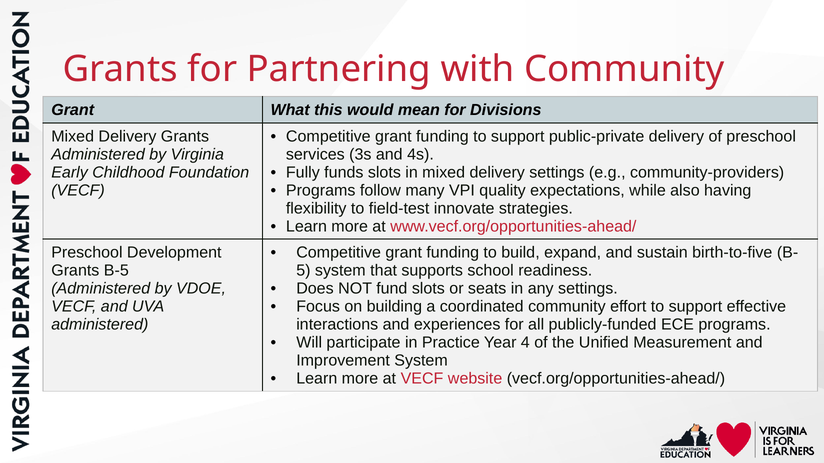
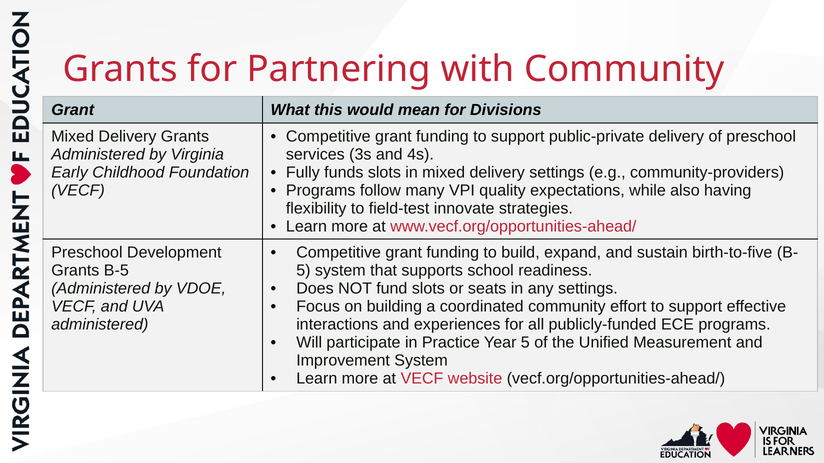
Year 4: 4 -> 5
